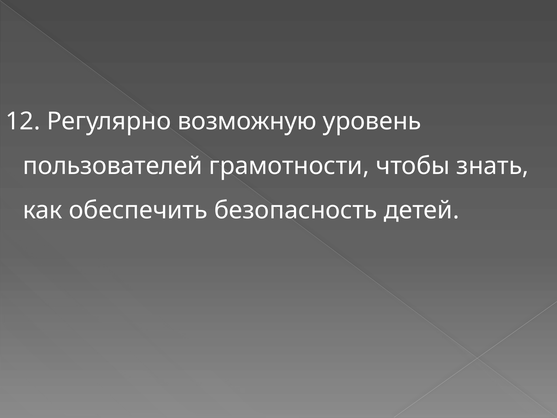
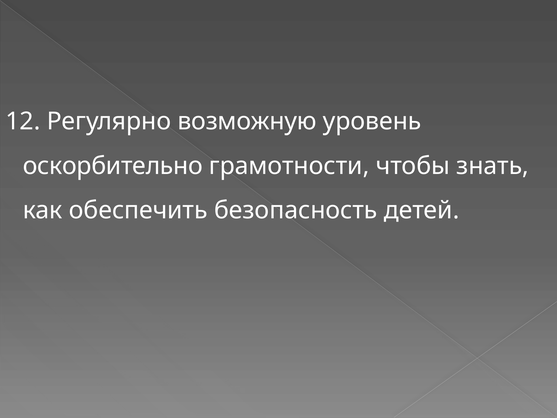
пользователей: пользователей -> оскорбительно
